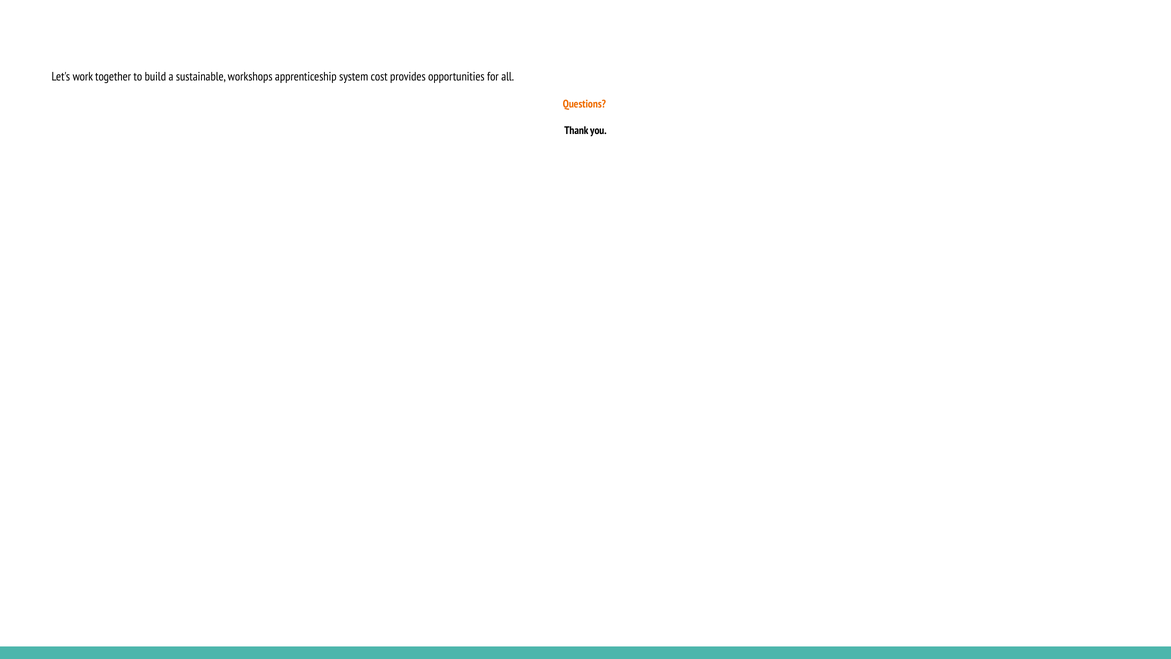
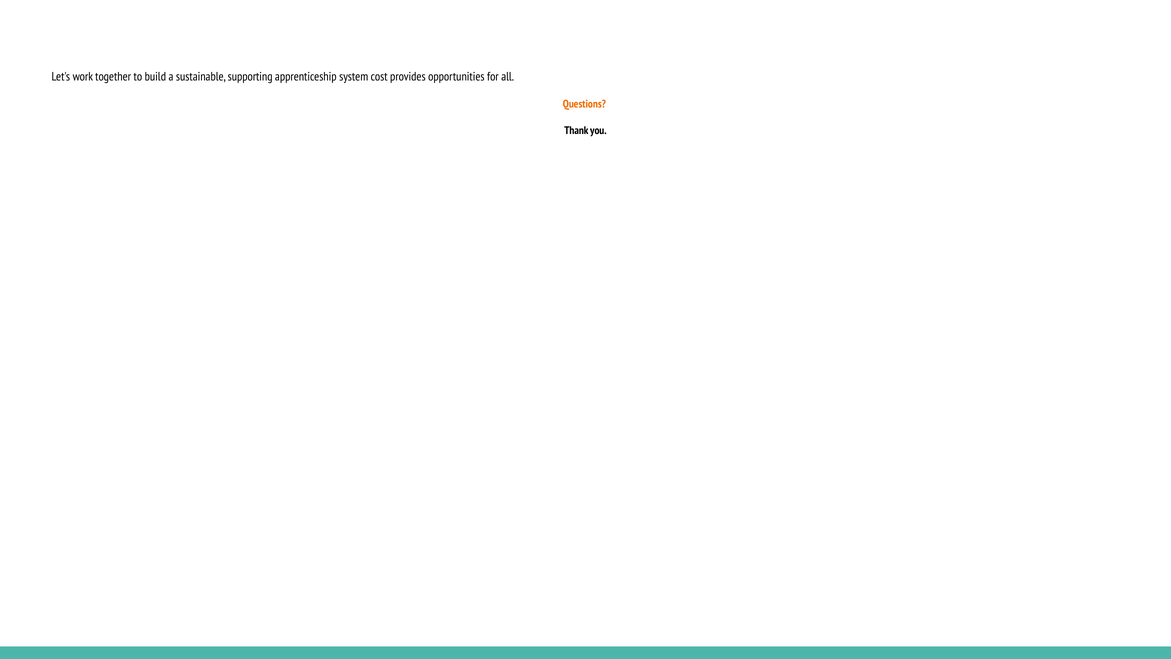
workshops: workshops -> supporting
